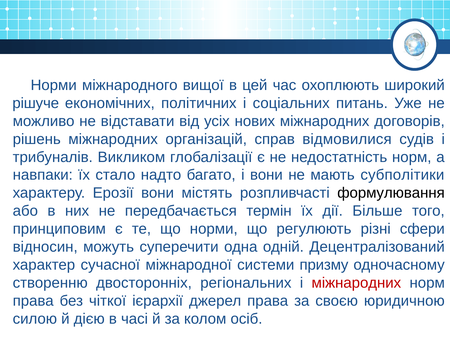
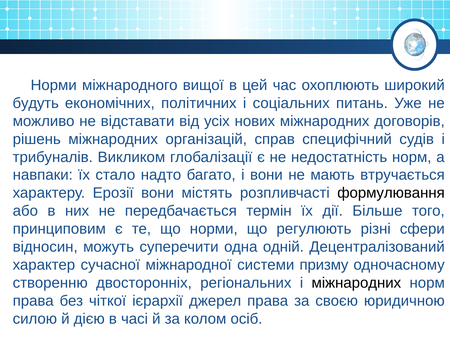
рішуче: рішуче -> будуть
відмовилися: відмовилися -> специфічний
субполітики: субполітики -> втручається
міжнародних at (356, 283) colour: red -> black
